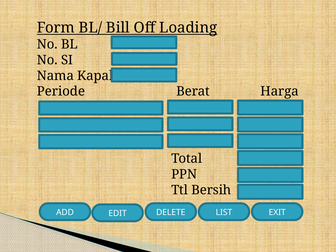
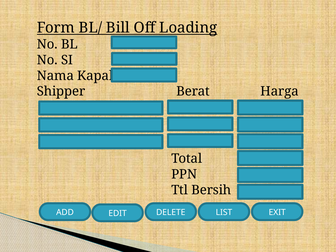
Periode: Periode -> Shipper
